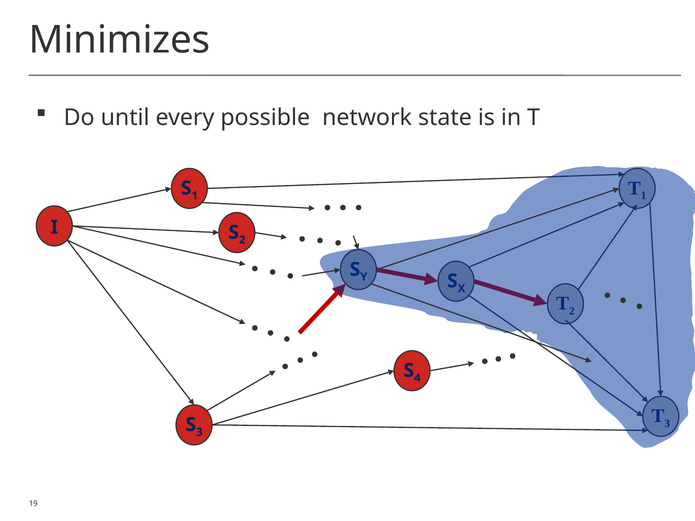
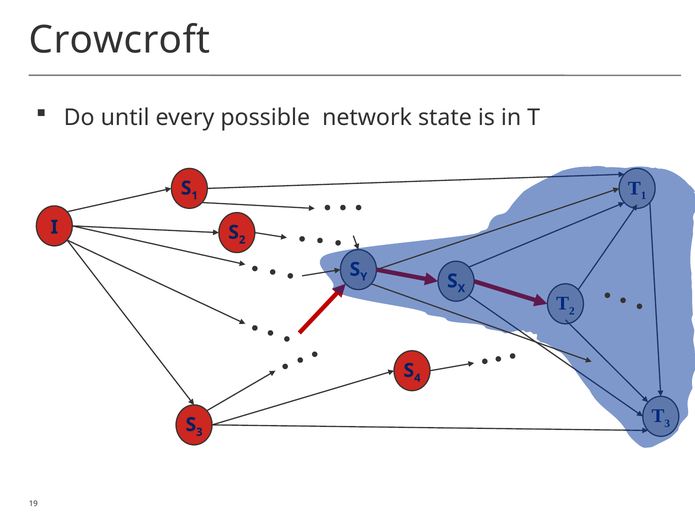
Minimizes: Minimizes -> Crowcroft
